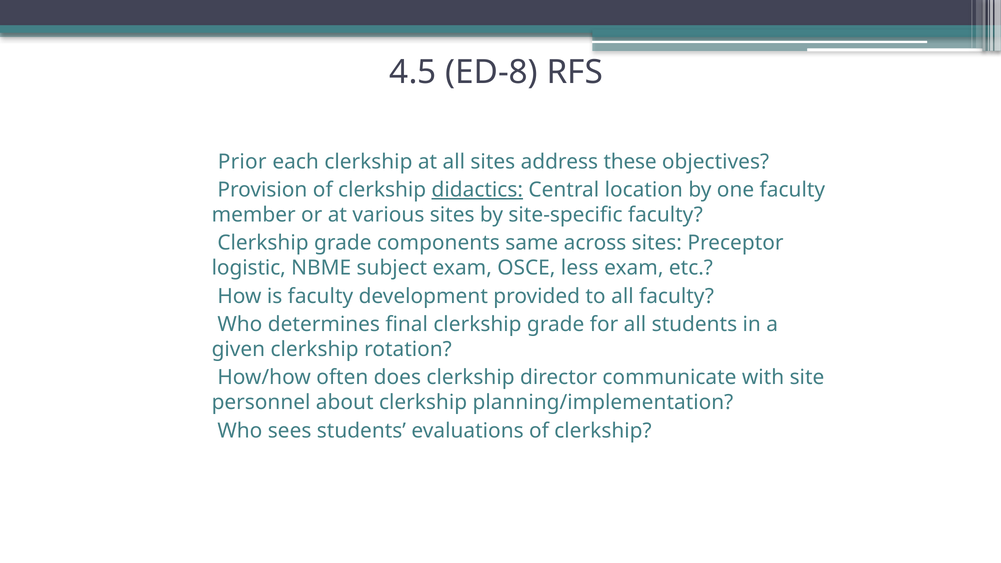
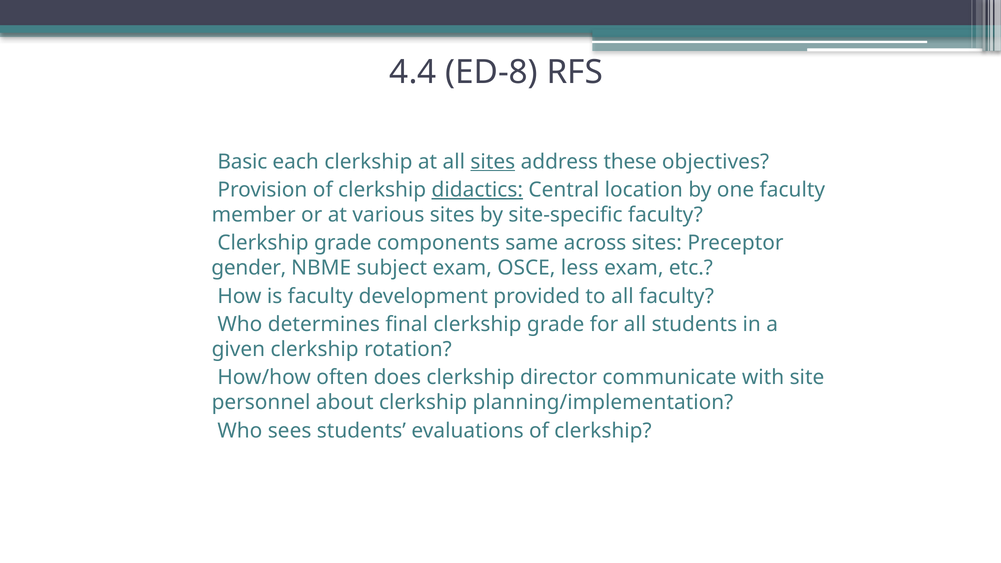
4.5: 4.5 -> 4.4
Prior: Prior -> Basic
sites at (493, 162) underline: none -> present
logistic: logistic -> gender
